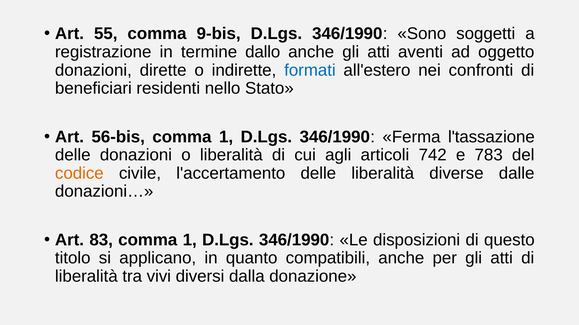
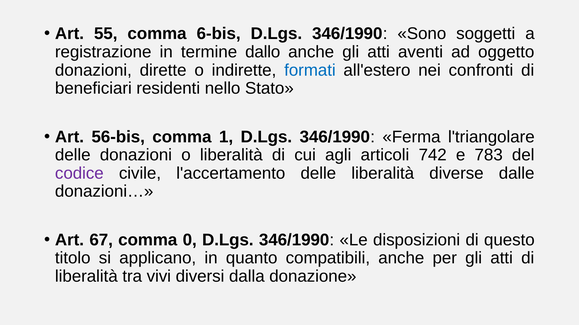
9-bis: 9-bis -> 6-bis
l'tassazione: l'tassazione -> l'triangolare
codice colour: orange -> purple
83: 83 -> 67
1 at (190, 240): 1 -> 0
